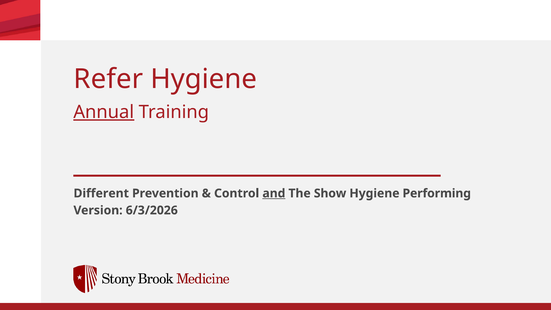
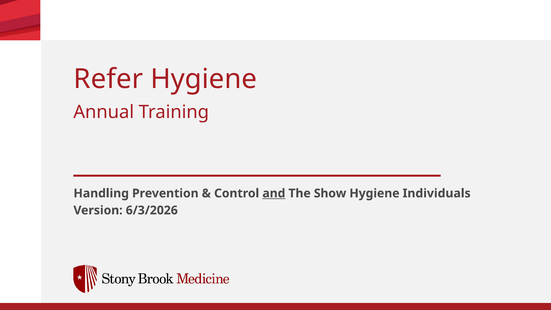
Annual underline: present -> none
Different: Different -> Handling
Performing: Performing -> Individuals
